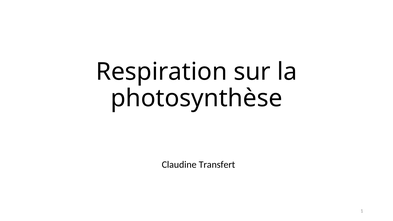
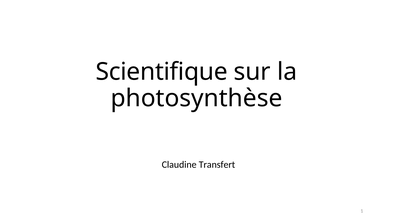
Respiration: Respiration -> Scientifique
